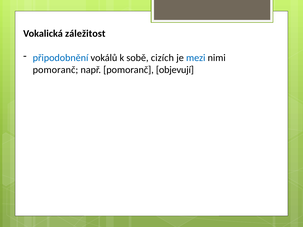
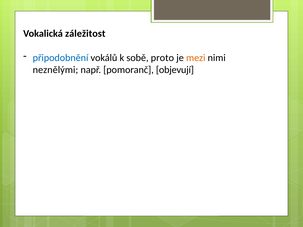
cizích: cizích -> proto
mezi colour: blue -> orange
pomoranč at (55, 70): pomoranč -> neznělými
